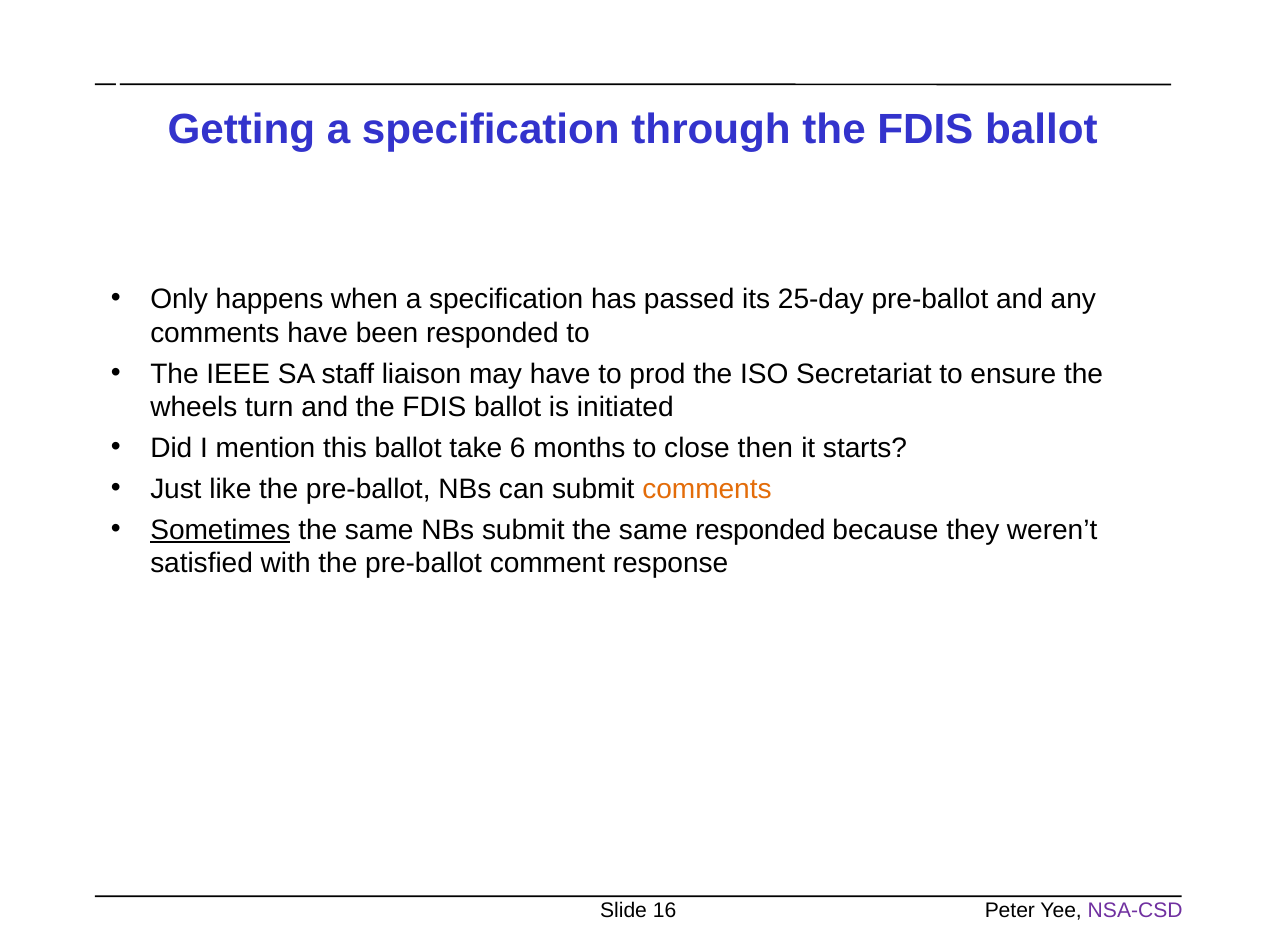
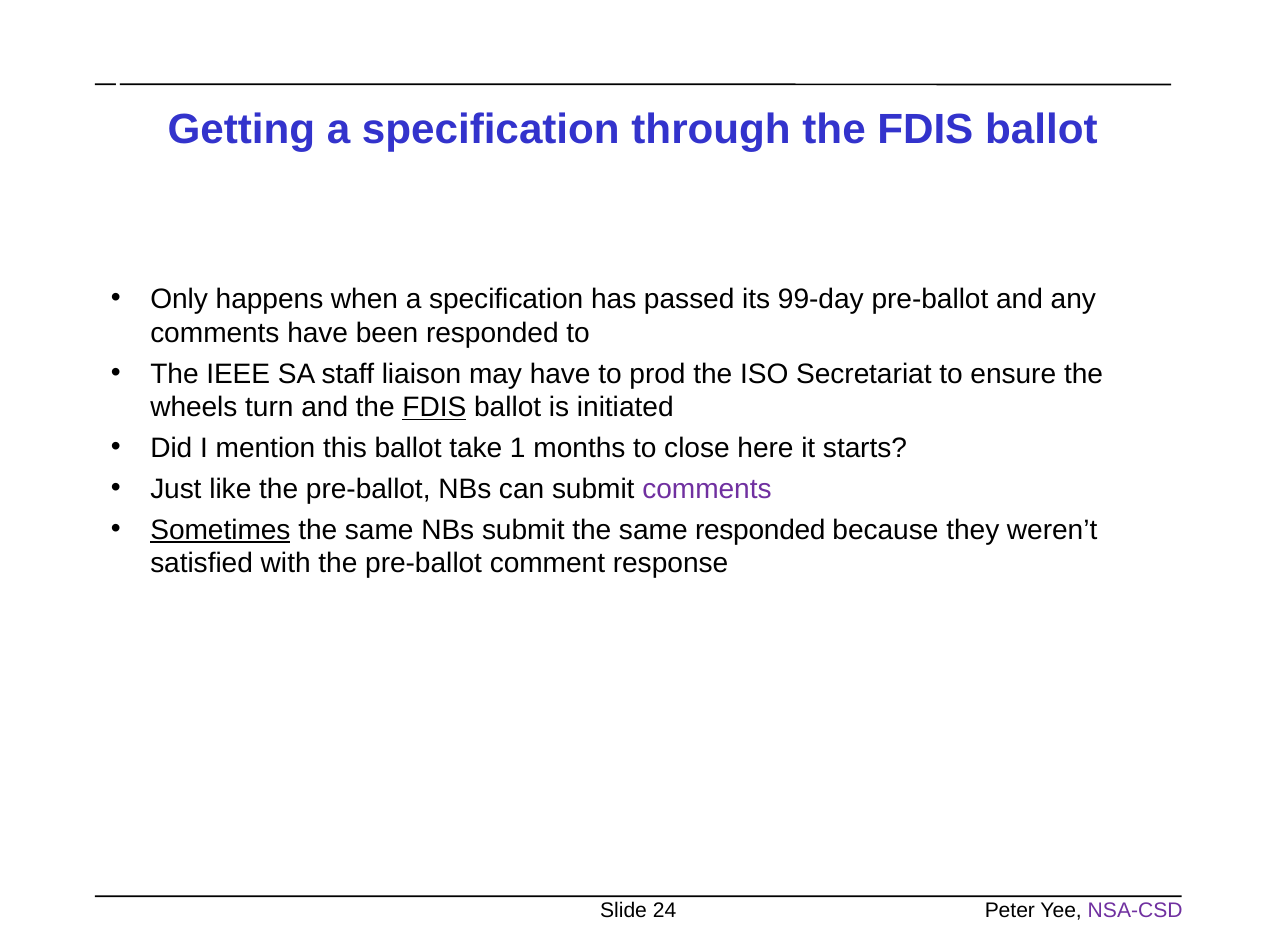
25-day: 25-day -> 99-day
FDIS at (434, 408) underline: none -> present
6: 6 -> 1
then: then -> here
comments at (707, 489) colour: orange -> purple
16: 16 -> 24
